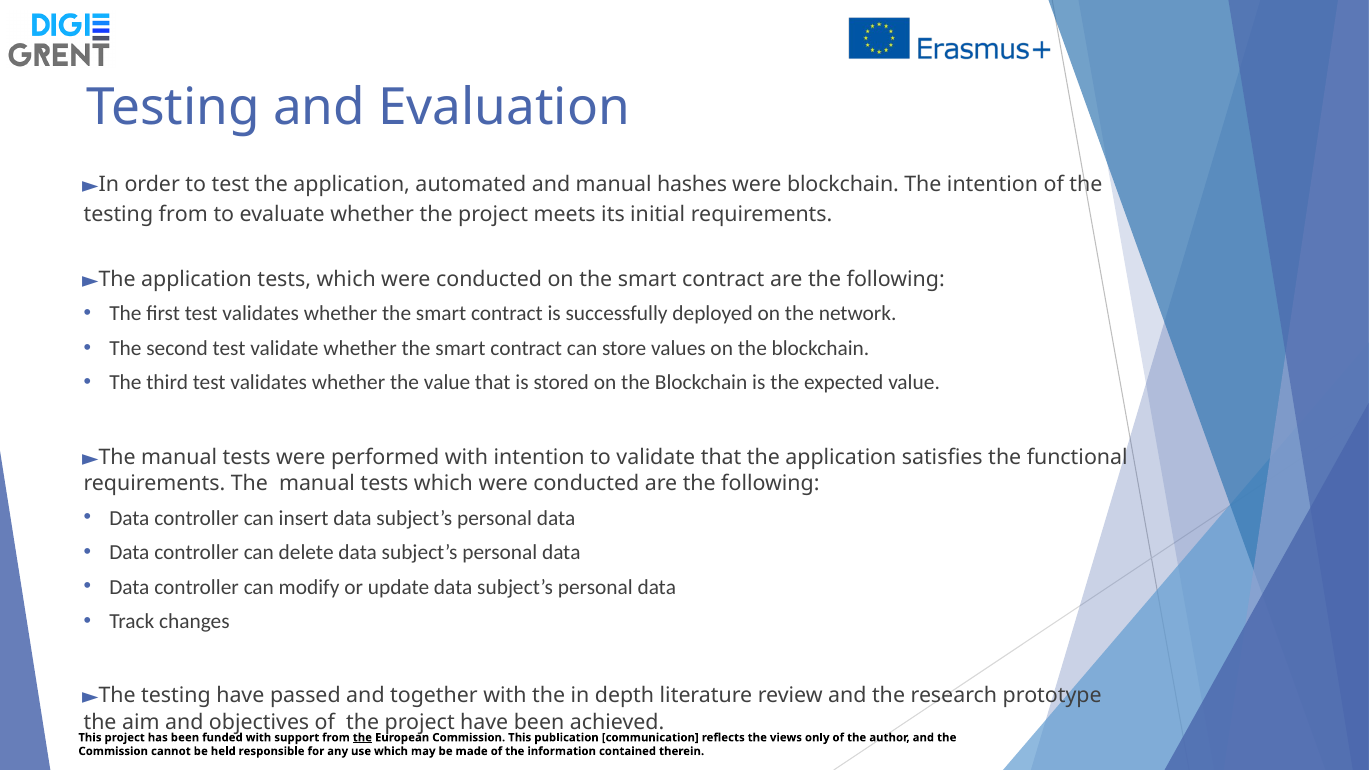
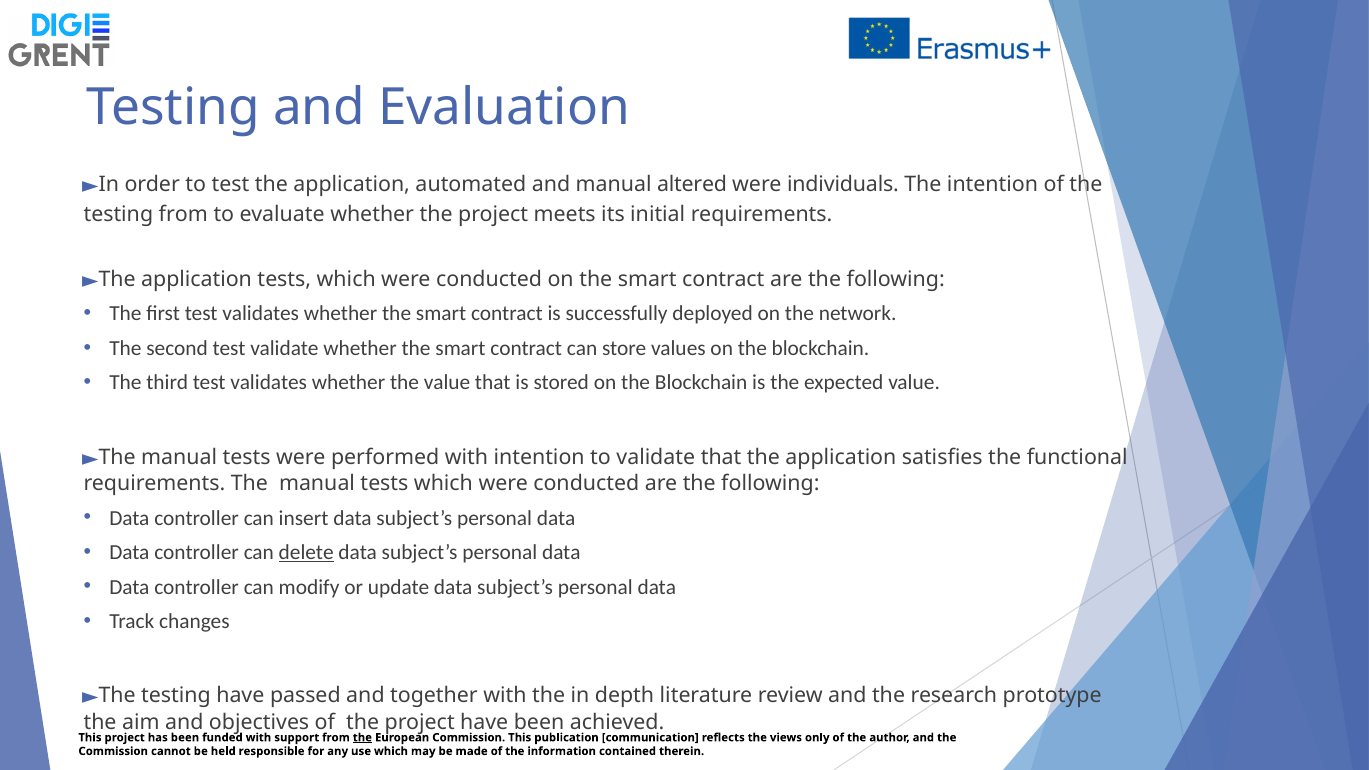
hashes: hashes -> altered
were blockchain: blockchain -> individuals
delete underline: none -> present
